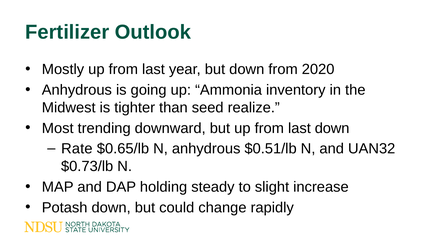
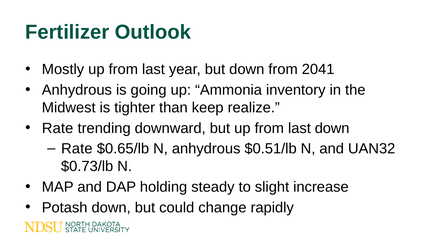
2020: 2020 -> 2041
seed: seed -> keep
Most at (58, 128): Most -> Rate
